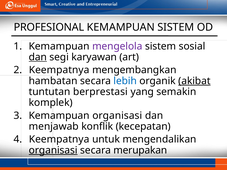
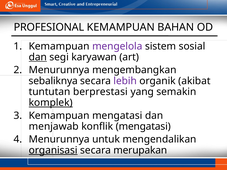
KEMAMPUAN SISTEM: SISTEM -> BAHAN
Keempatnya at (59, 70): Keempatnya -> Menurunnya
hambatan: hambatan -> sebaliknya
lebih colour: blue -> purple
akibat underline: present -> none
komplek underline: none -> present
Kemampuan organisasi: organisasi -> mengatasi
konflik kecepatan: kecepatan -> mengatasi
Keempatnya at (59, 140): Keempatnya -> Menurunnya
